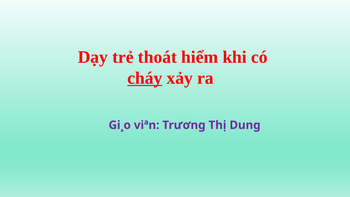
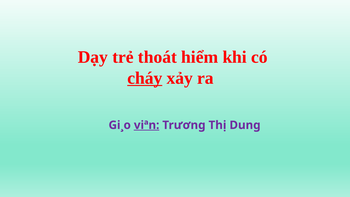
viªn underline: none -> present
